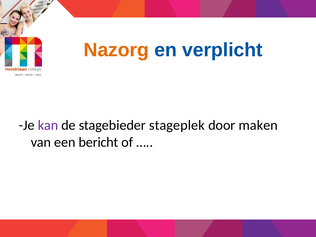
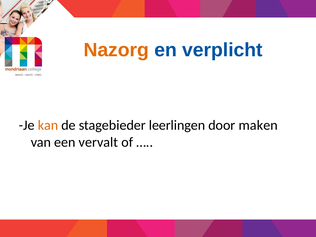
kan colour: purple -> orange
stageplek: stageplek -> leerlingen
bericht: bericht -> vervalt
